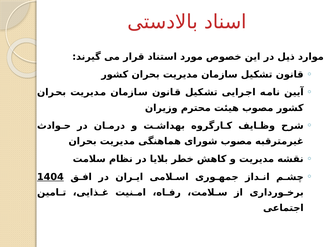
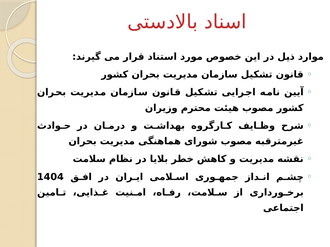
1404 underline: present -> none
